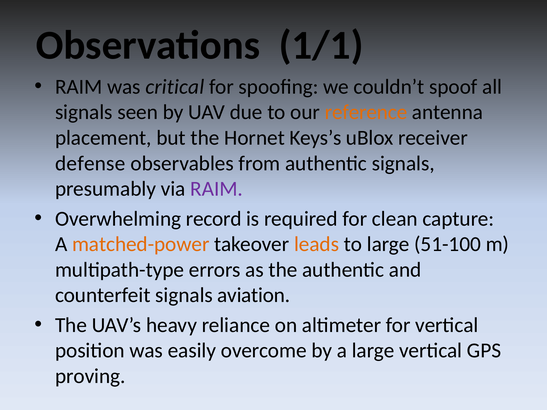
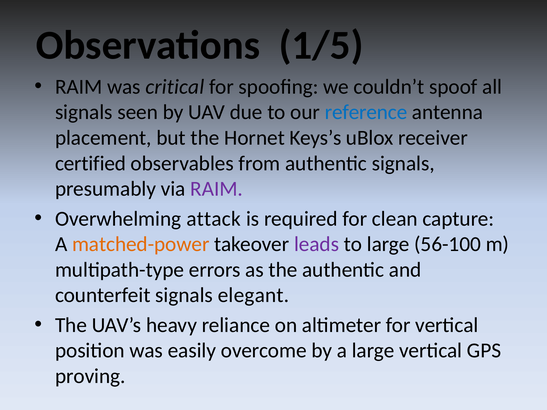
1/1: 1/1 -> 1/5
reference colour: orange -> blue
defense: defense -> certified
record: record -> attack
leads colour: orange -> purple
51-100: 51-100 -> 56-100
aviation: aviation -> elegant
